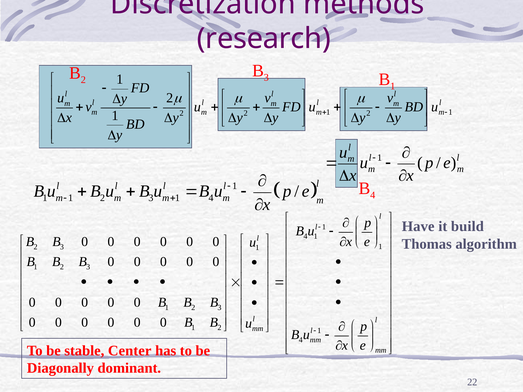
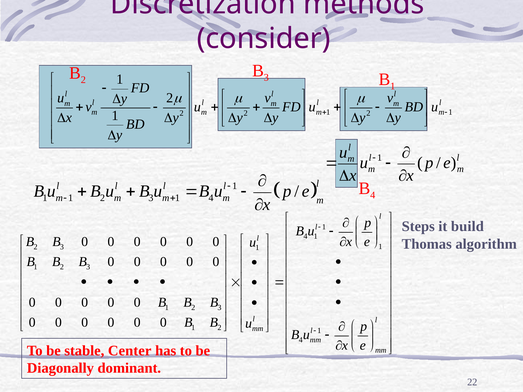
research: research -> consider
Have: Have -> Steps
